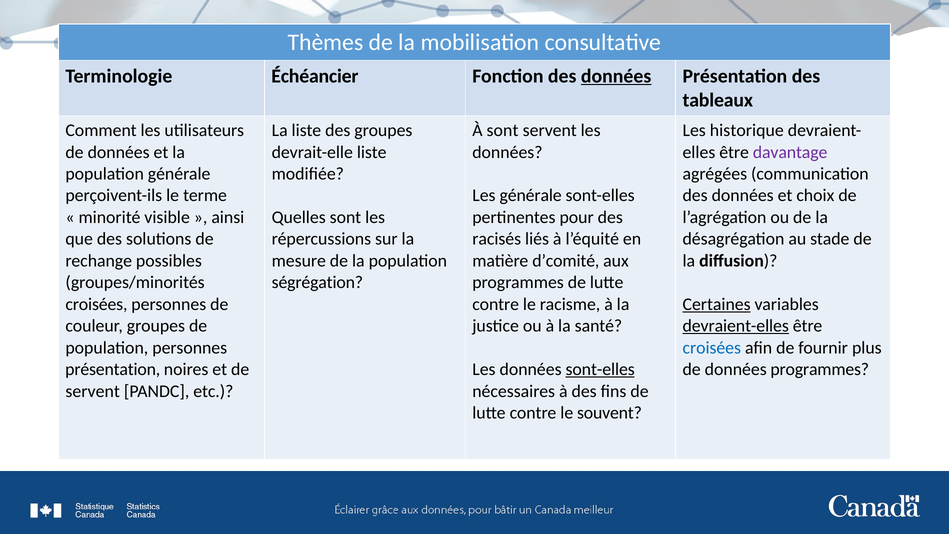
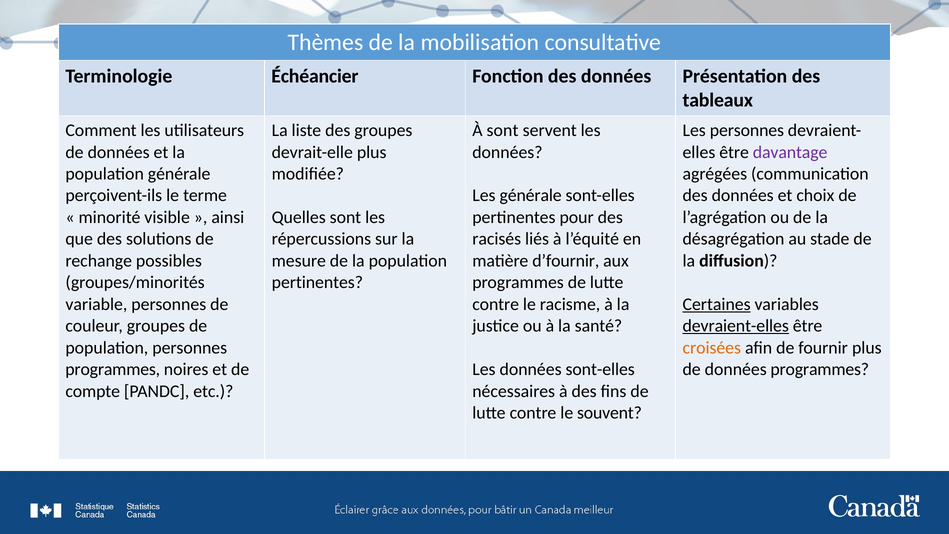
données at (616, 76) underline: present -> none
Les historique: historique -> personnes
devrait-elle liste: liste -> plus
d’comité: d’comité -> d’fournir
ségrégation at (317, 282): ségrégation -> pertinentes
croisées at (96, 304): croisées -> variable
croisées at (712, 348) colour: blue -> orange
présentation at (113, 369): présentation -> programmes
sont-elles at (600, 369) underline: present -> none
servent at (93, 391): servent -> compte
